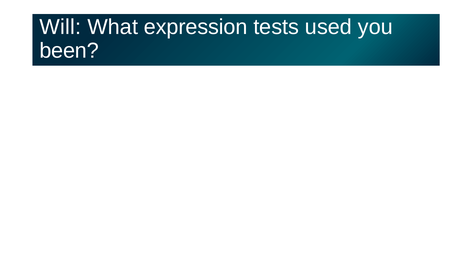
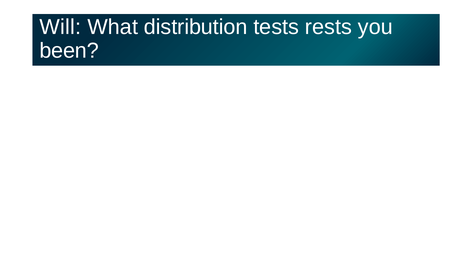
expression: expression -> distribution
used: used -> rests
